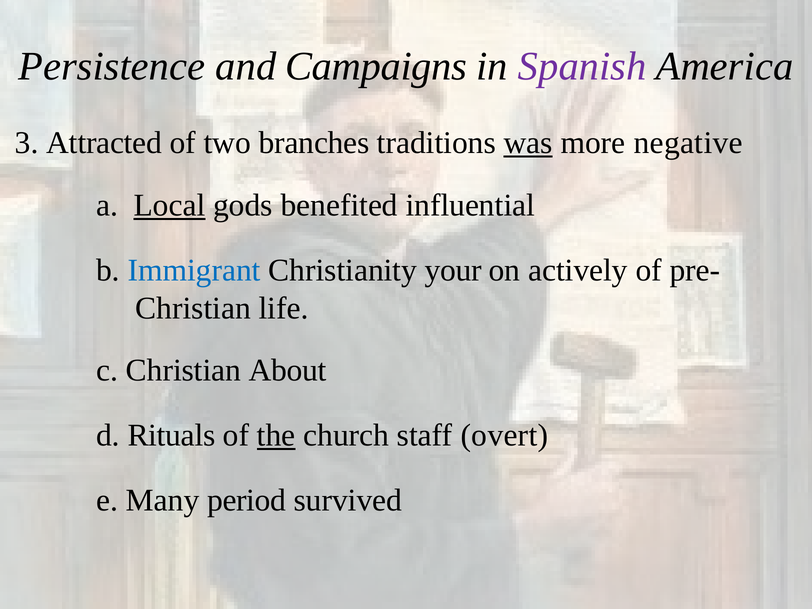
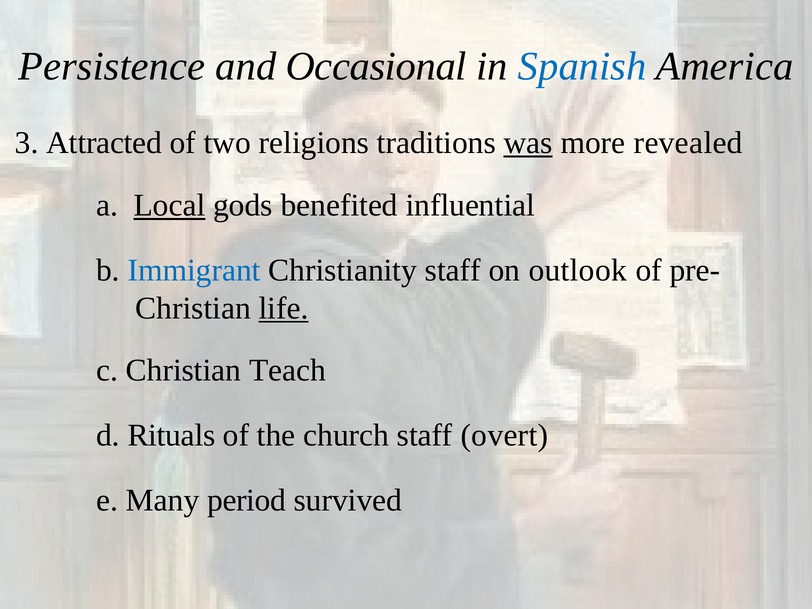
Campaigns: Campaigns -> Occasional
Spanish colour: purple -> blue
branches: branches -> religions
negative: negative -> revealed
Christianity your: your -> staff
actively: actively -> outlook
life underline: none -> present
About: About -> Teach
the underline: present -> none
